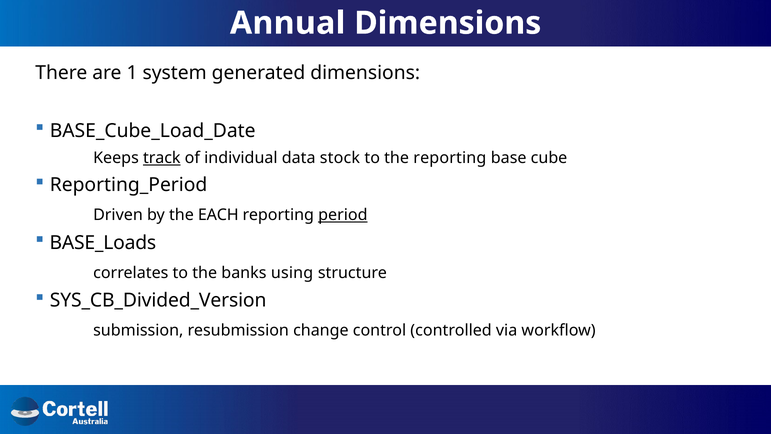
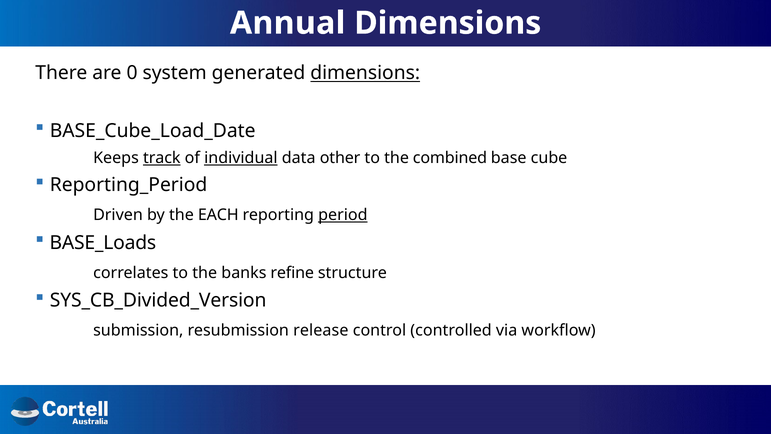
1: 1 -> 0
dimensions at (365, 73) underline: none -> present
individual underline: none -> present
stock: stock -> other
the reporting: reporting -> combined
using: using -> refine
change: change -> release
